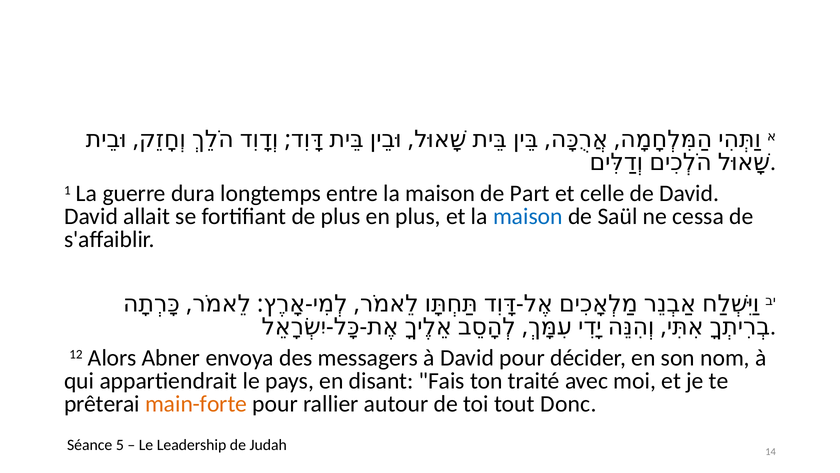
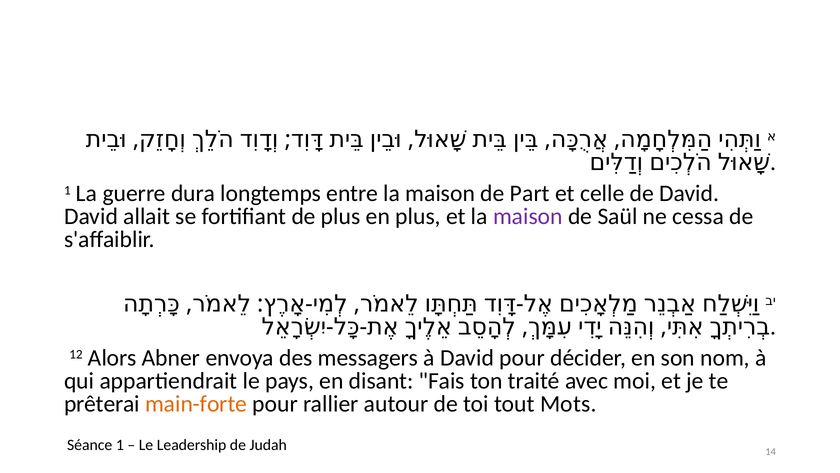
maison at (528, 216) colour: blue -> purple
Donc: Donc -> Mots
Séance 5: 5 -> 1
